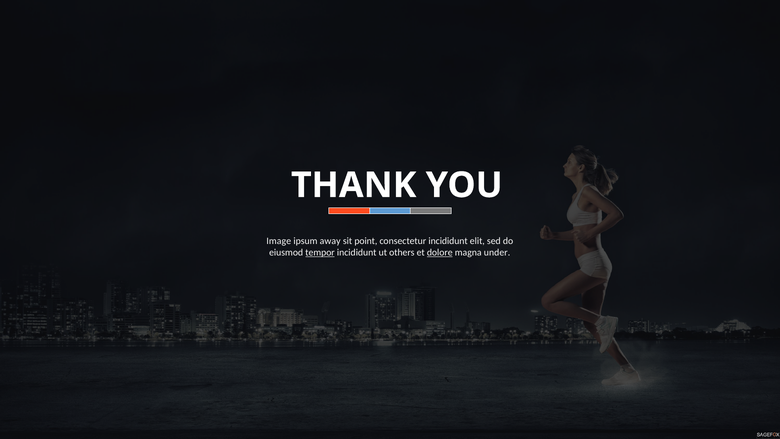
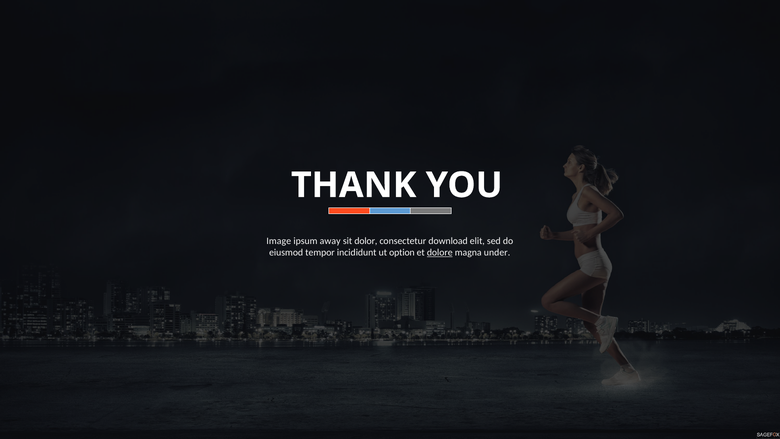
point: point -> dolor
consectetur incididunt: incididunt -> download
tempor underline: present -> none
others: others -> option
